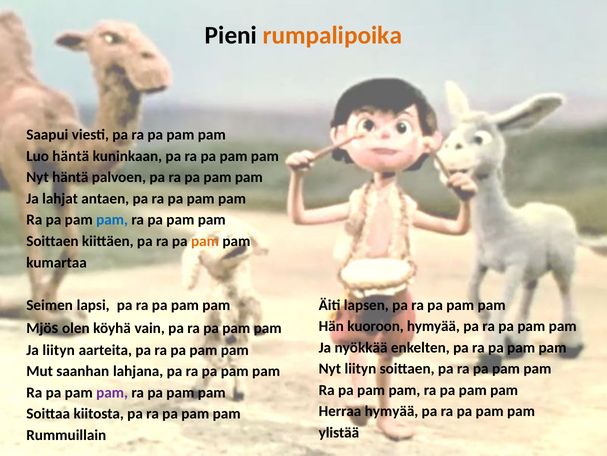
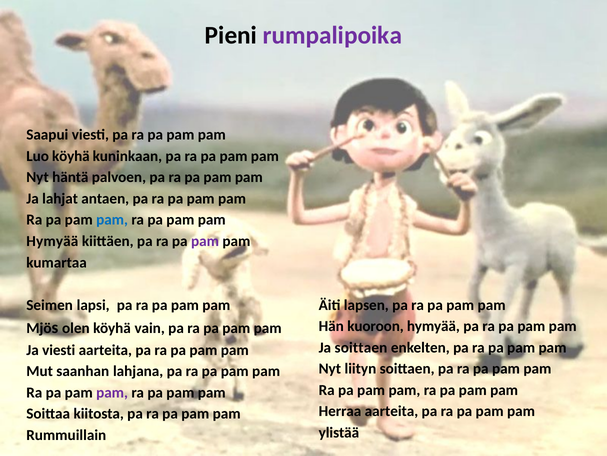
rumpalipoika colour: orange -> purple
Luo häntä: häntä -> köyhä
Soittaen at (52, 241): Soittaen -> Hymyää
pam at (205, 241) colour: orange -> purple
Ja nyökkää: nyökkää -> soittaen
Ja liityn: liityn -> viesti
Herraa hymyää: hymyää -> aarteita
